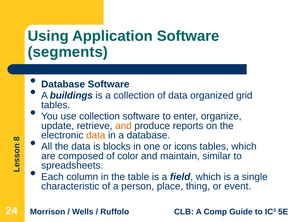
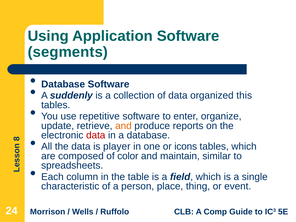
buildings: buildings -> suddenly
grid: grid -> this
use collection: collection -> repetitive
data at (96, 135) colour: orange -> red
blocks: blocks -> player
